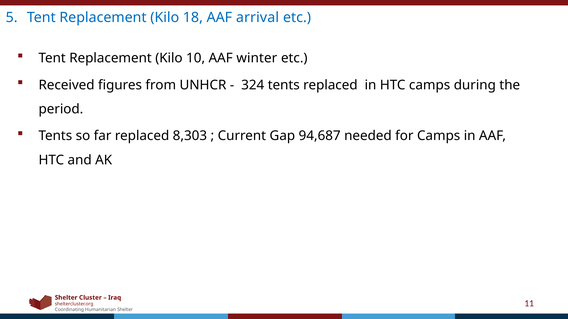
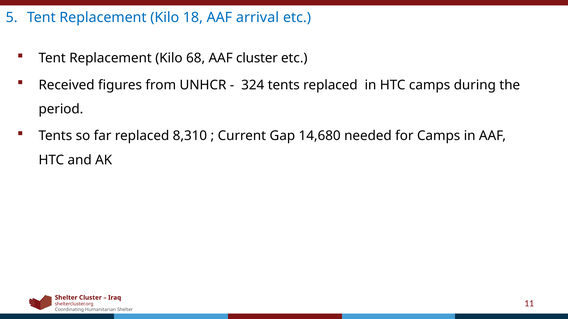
10: 10 -> 68
AAF winter: winter -> cluster
8,303: 8,303 -> 8,310
94,687: 94,687 -> 14,680
